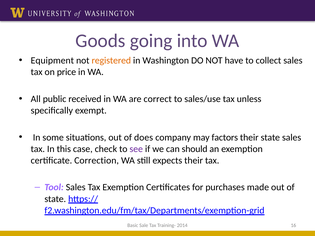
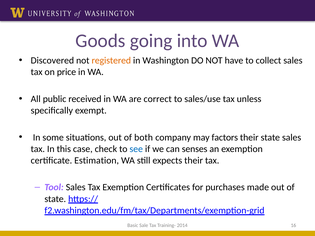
Equipment: Equipment -> Discovered
does: does -> both
see colour: purple -> blue
should: should -> senses
Correction: Correction -> Estimation
